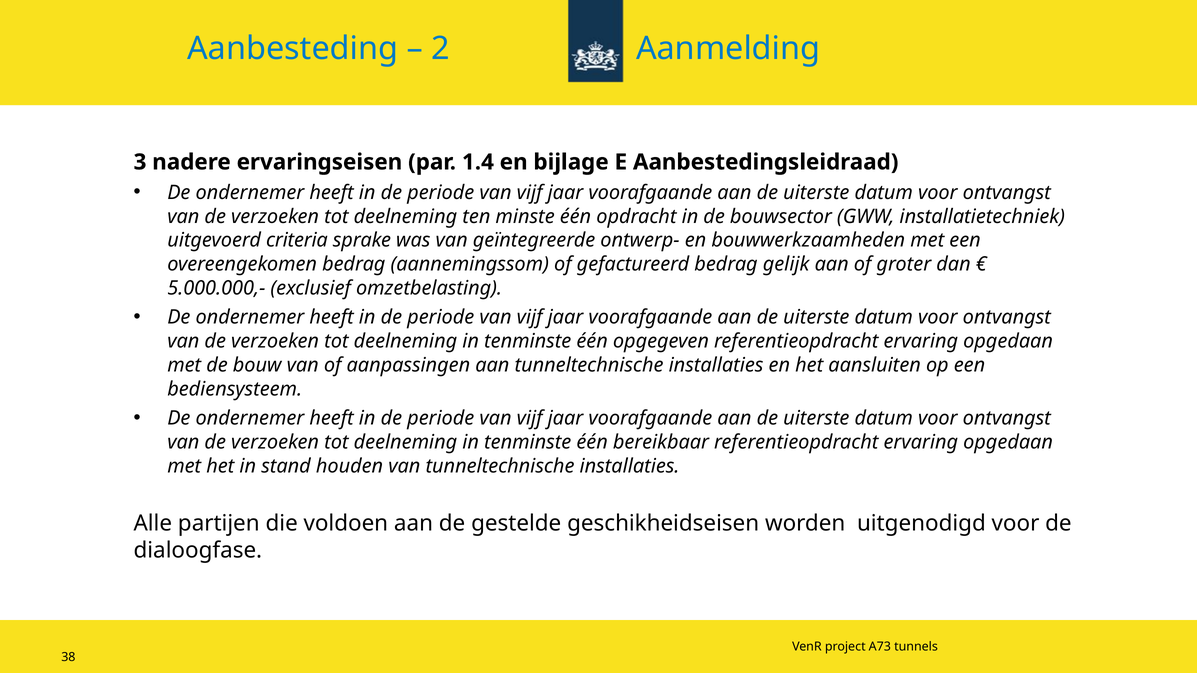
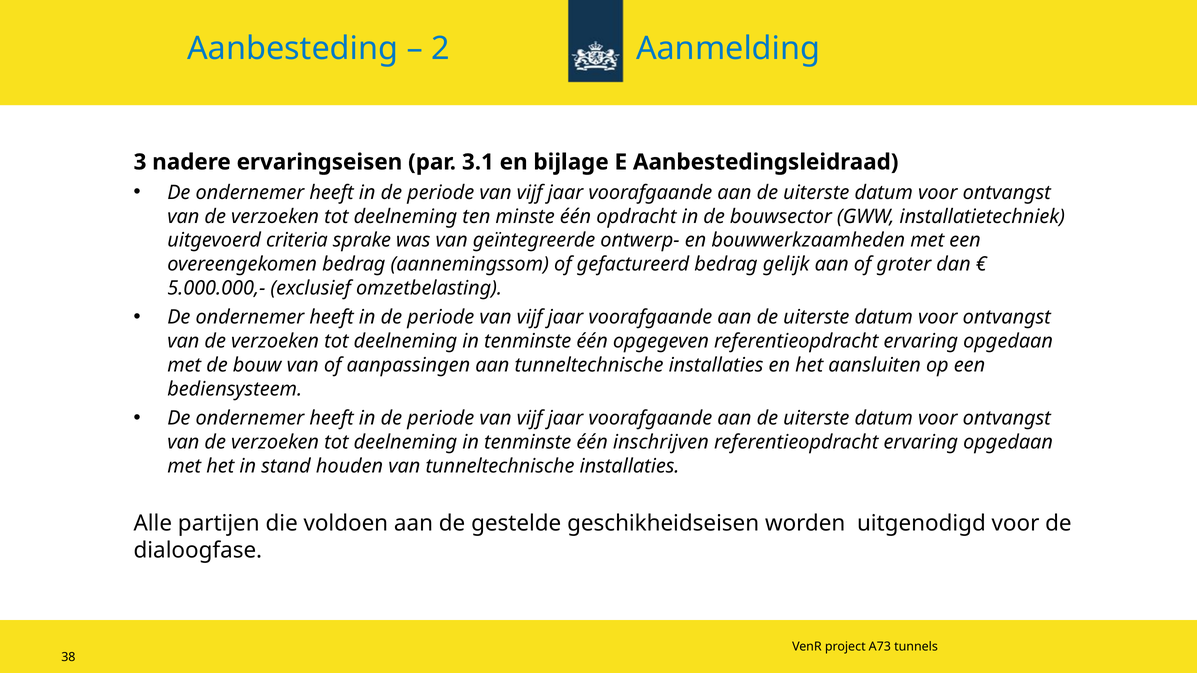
1.4: 1.4 -> 3.1
bereikbaar: bereikbaar -> inschrijven
